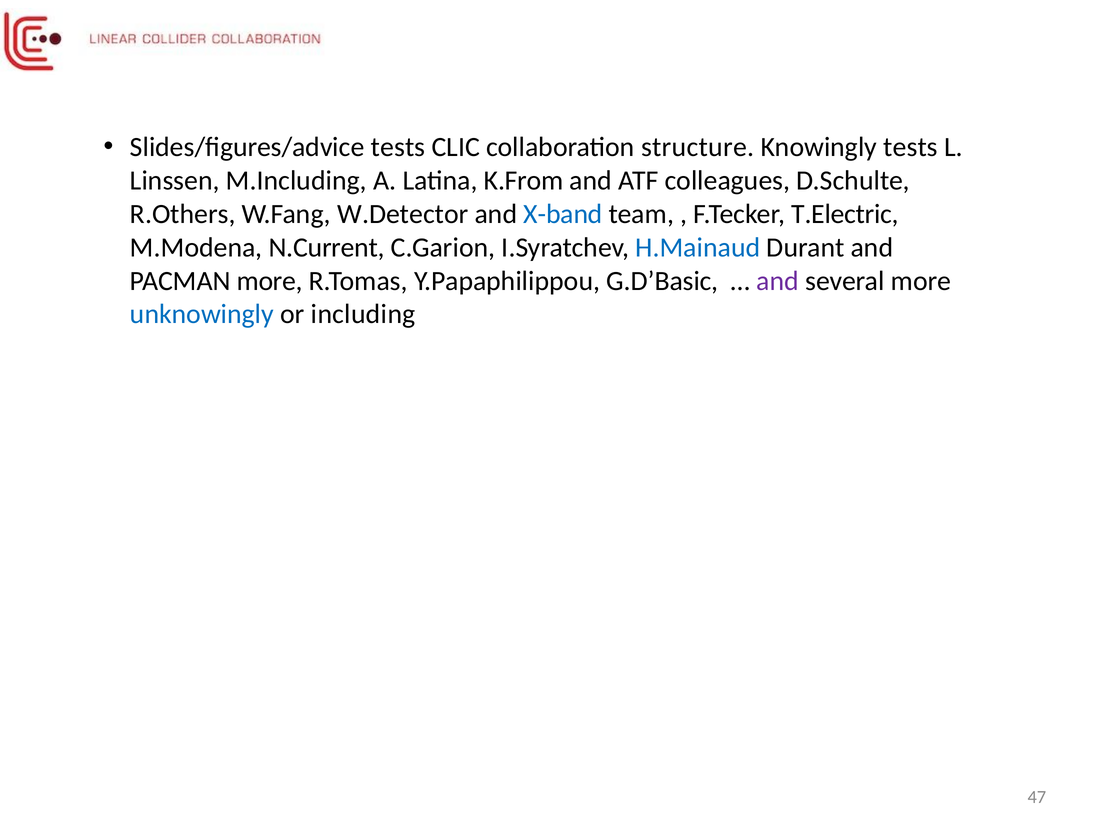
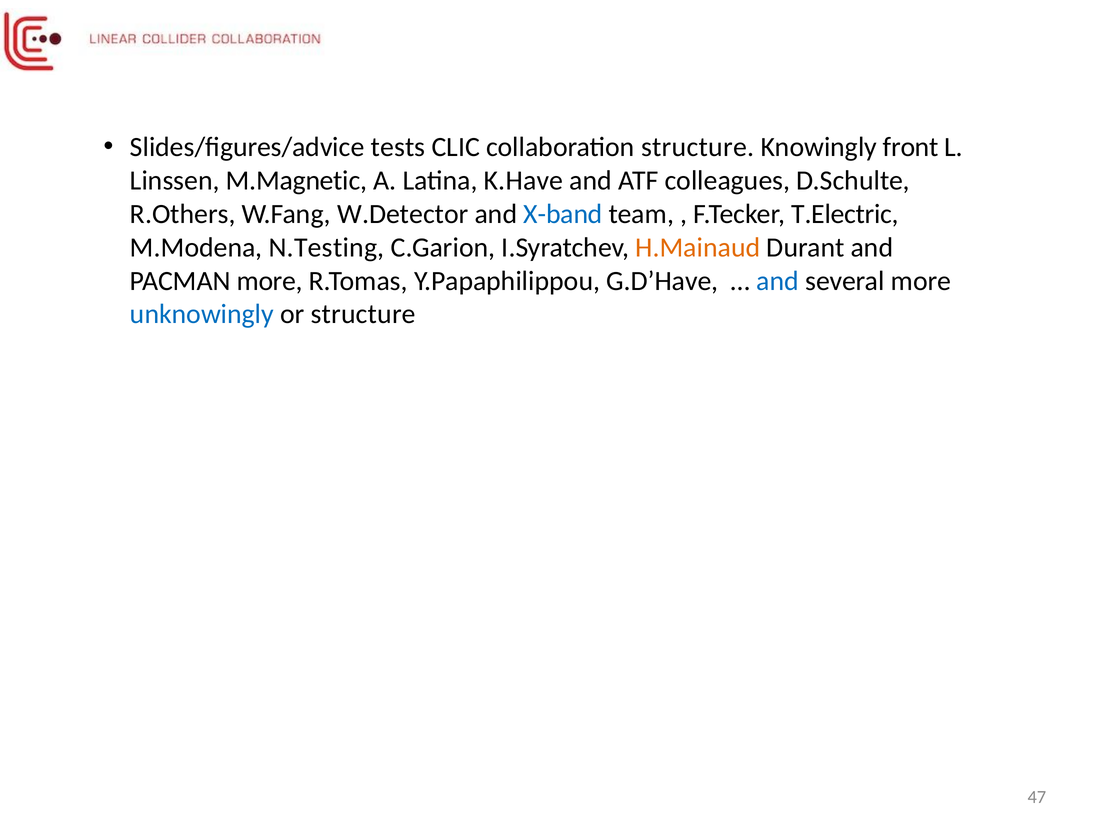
Knowingly tests: tests -> front
M.Including: M.Including -> M.Magnetic
K.From: K.From -> K.Have
N.Current: N.Current -> N.Testing
H.Mainaud colour: blue -> orange
G.D’Basic: G.D’Basic -> G.D’Have
and at (778, 281) colour: purple -> blue
or including: including -> structure
